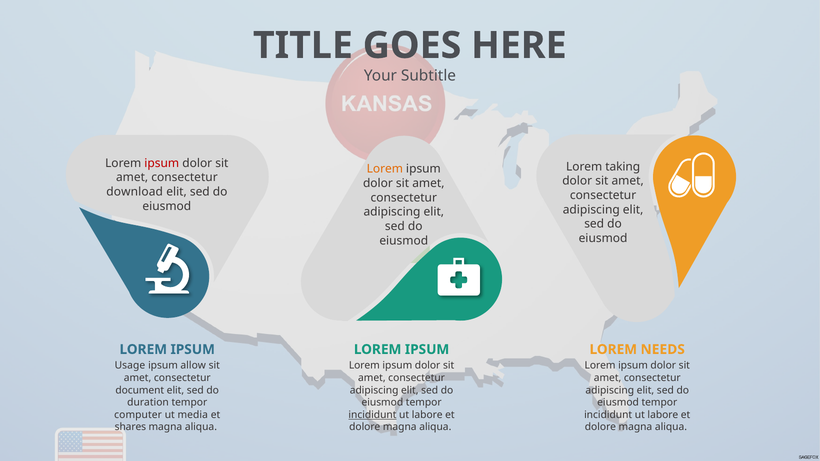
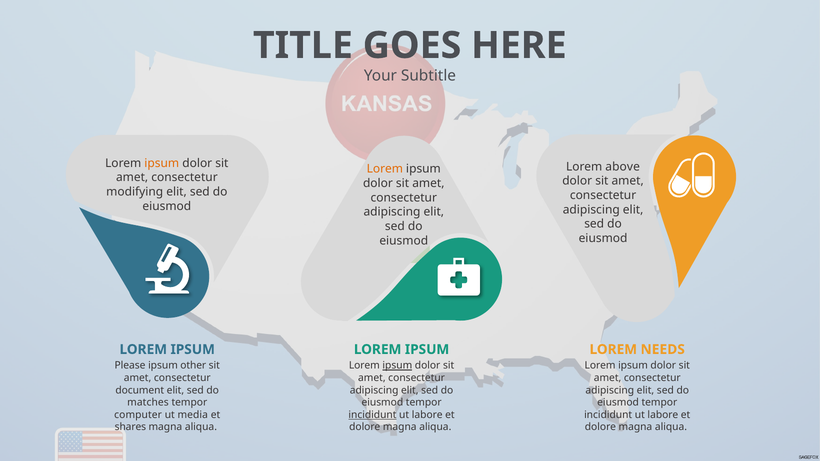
ipsum at (162, 163) colour: red -> orange
taking: taking -> above
download: download -> modifying
Usage: Usage -> Please
allow: allow -> other
ipsum at (397, 366) underline: none -> present
duration: duration -> matches
